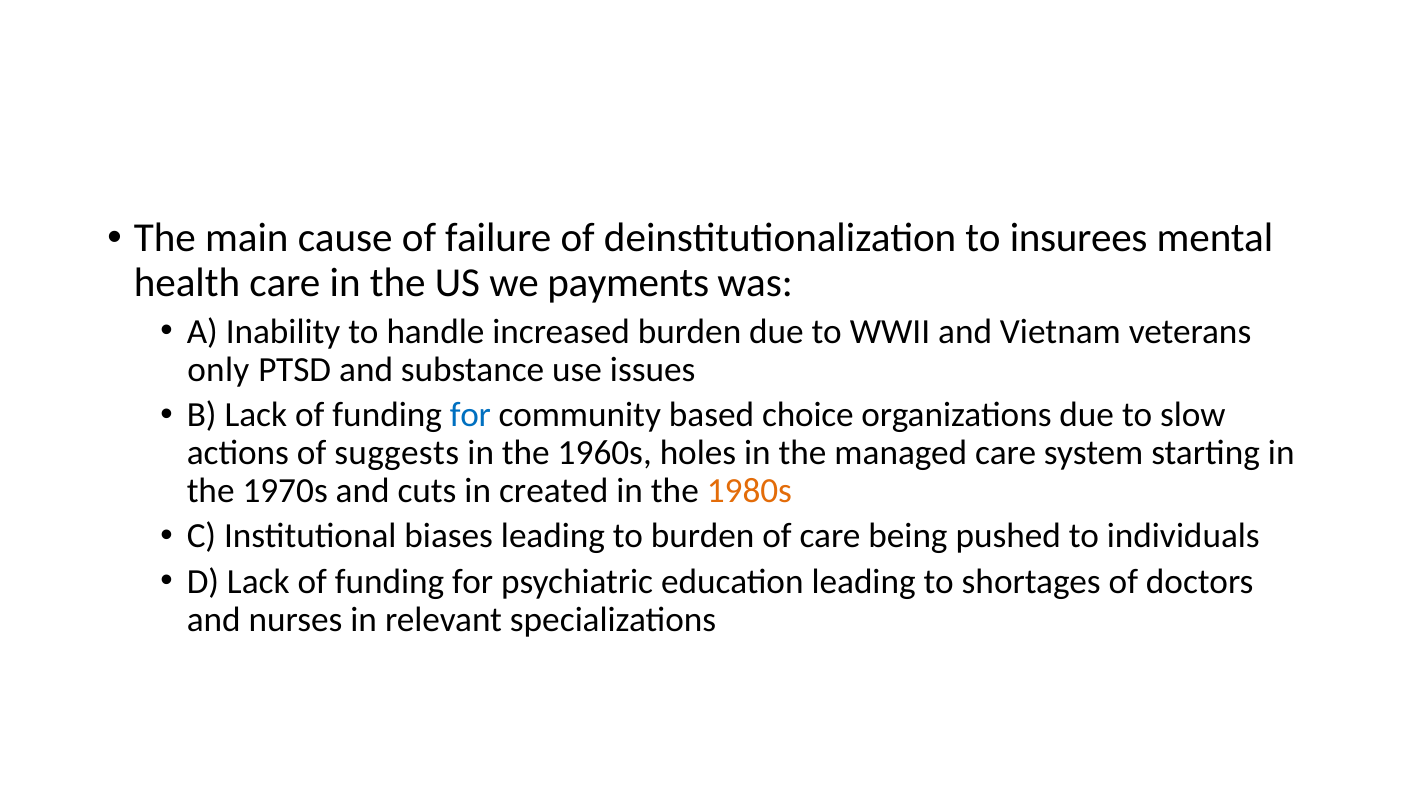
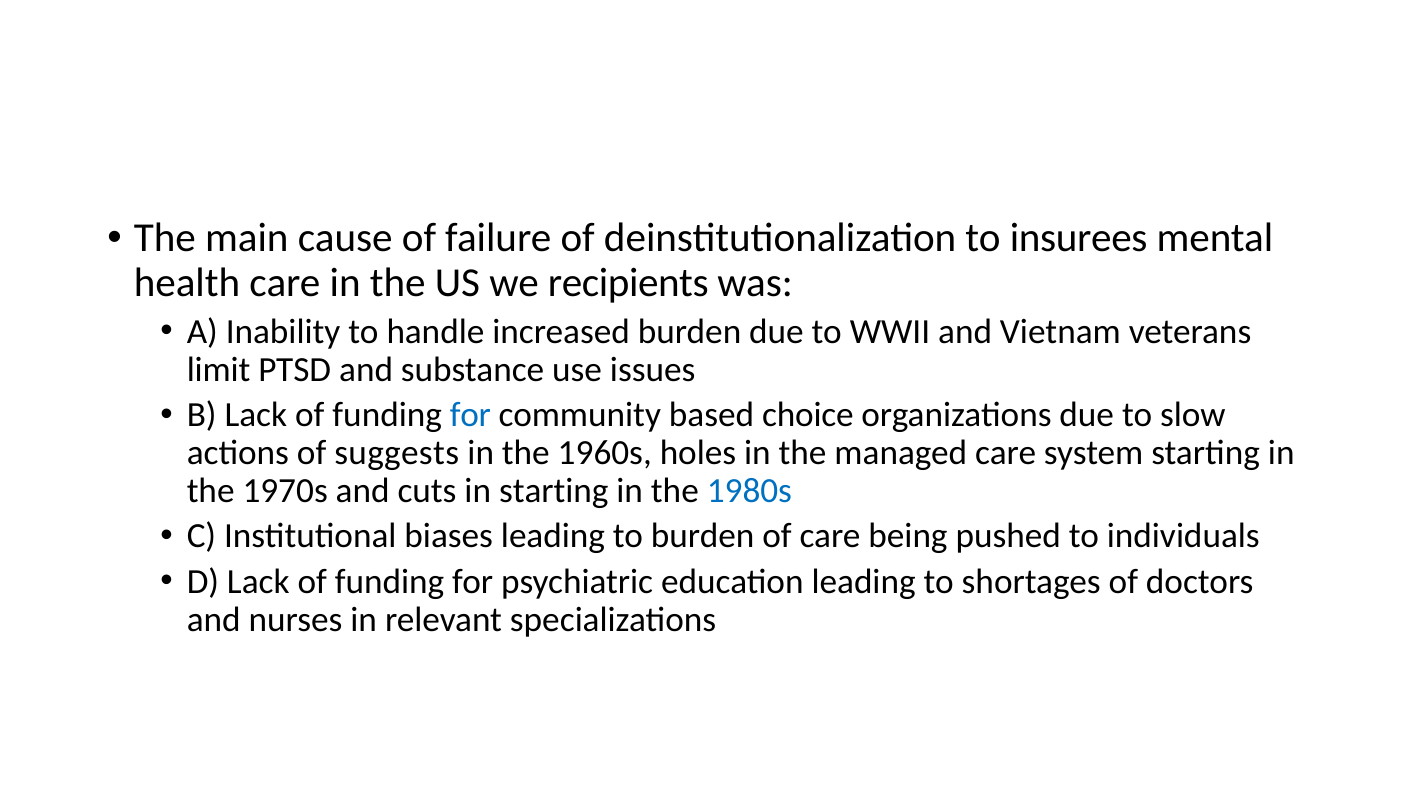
payments: payments -> recipients
only: only -> limit
in created: created -> starting
1980s colour: orange -> blue
